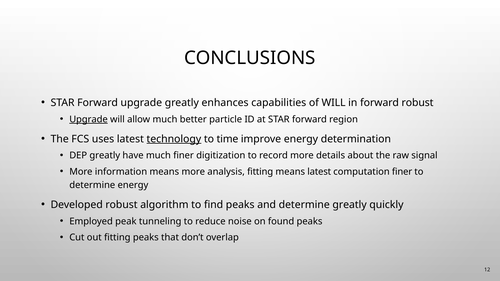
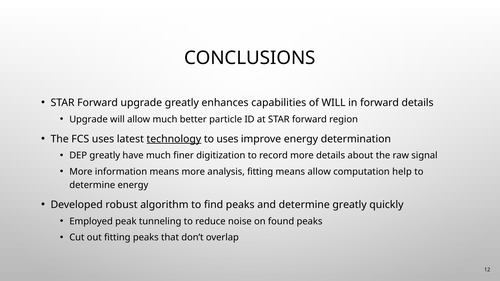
forward robust: robust -> details
Upgrade at (89, 119) underline: present -> none
to time: time -> uses
means latest: latest -> allow
computation finer: finer -> help
